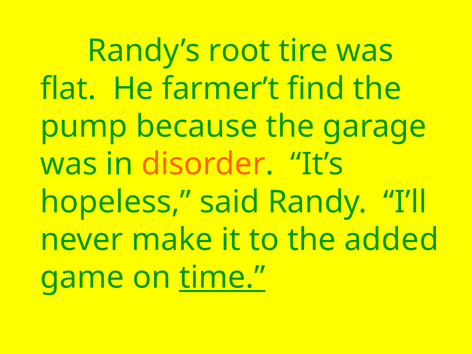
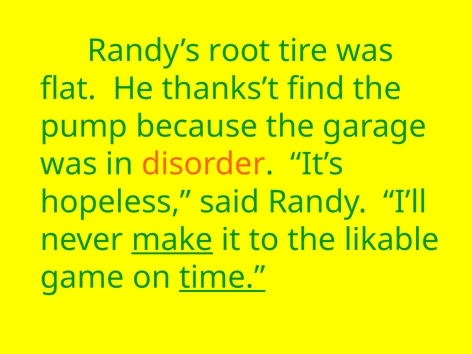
farmer’t: farmer’t -> thanks’t
make underline: none -> present
added: added -> likable
